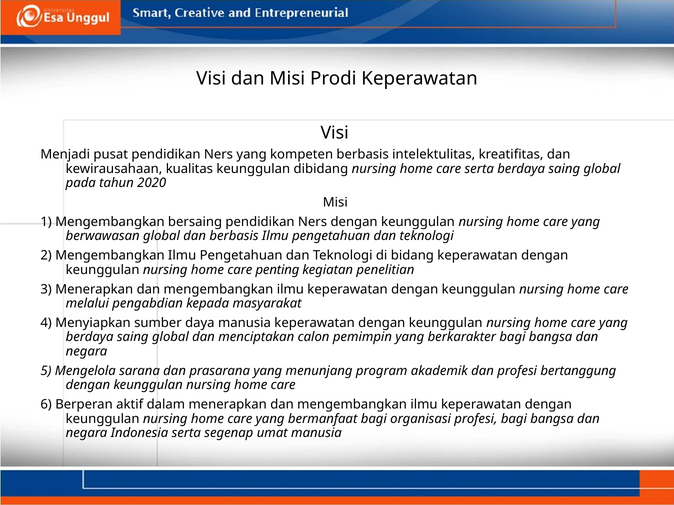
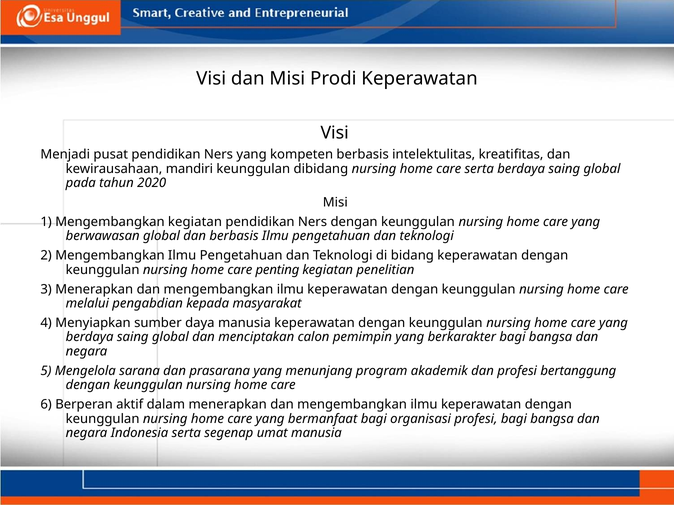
kualitas: kualitas -> mandiri
Mengembangkan bersaing: bersaing -> kegiatan
